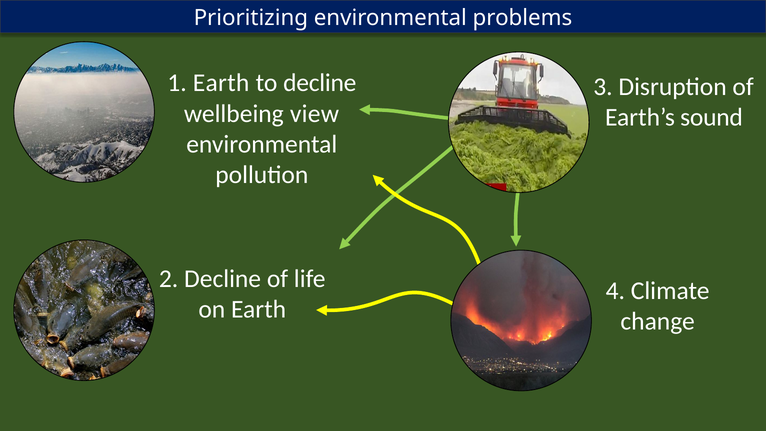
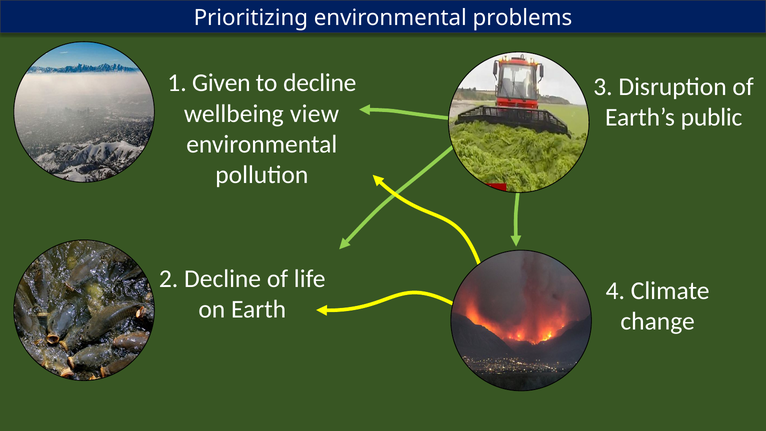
1 Earth: Earth -> Given
sound: sound -> public
